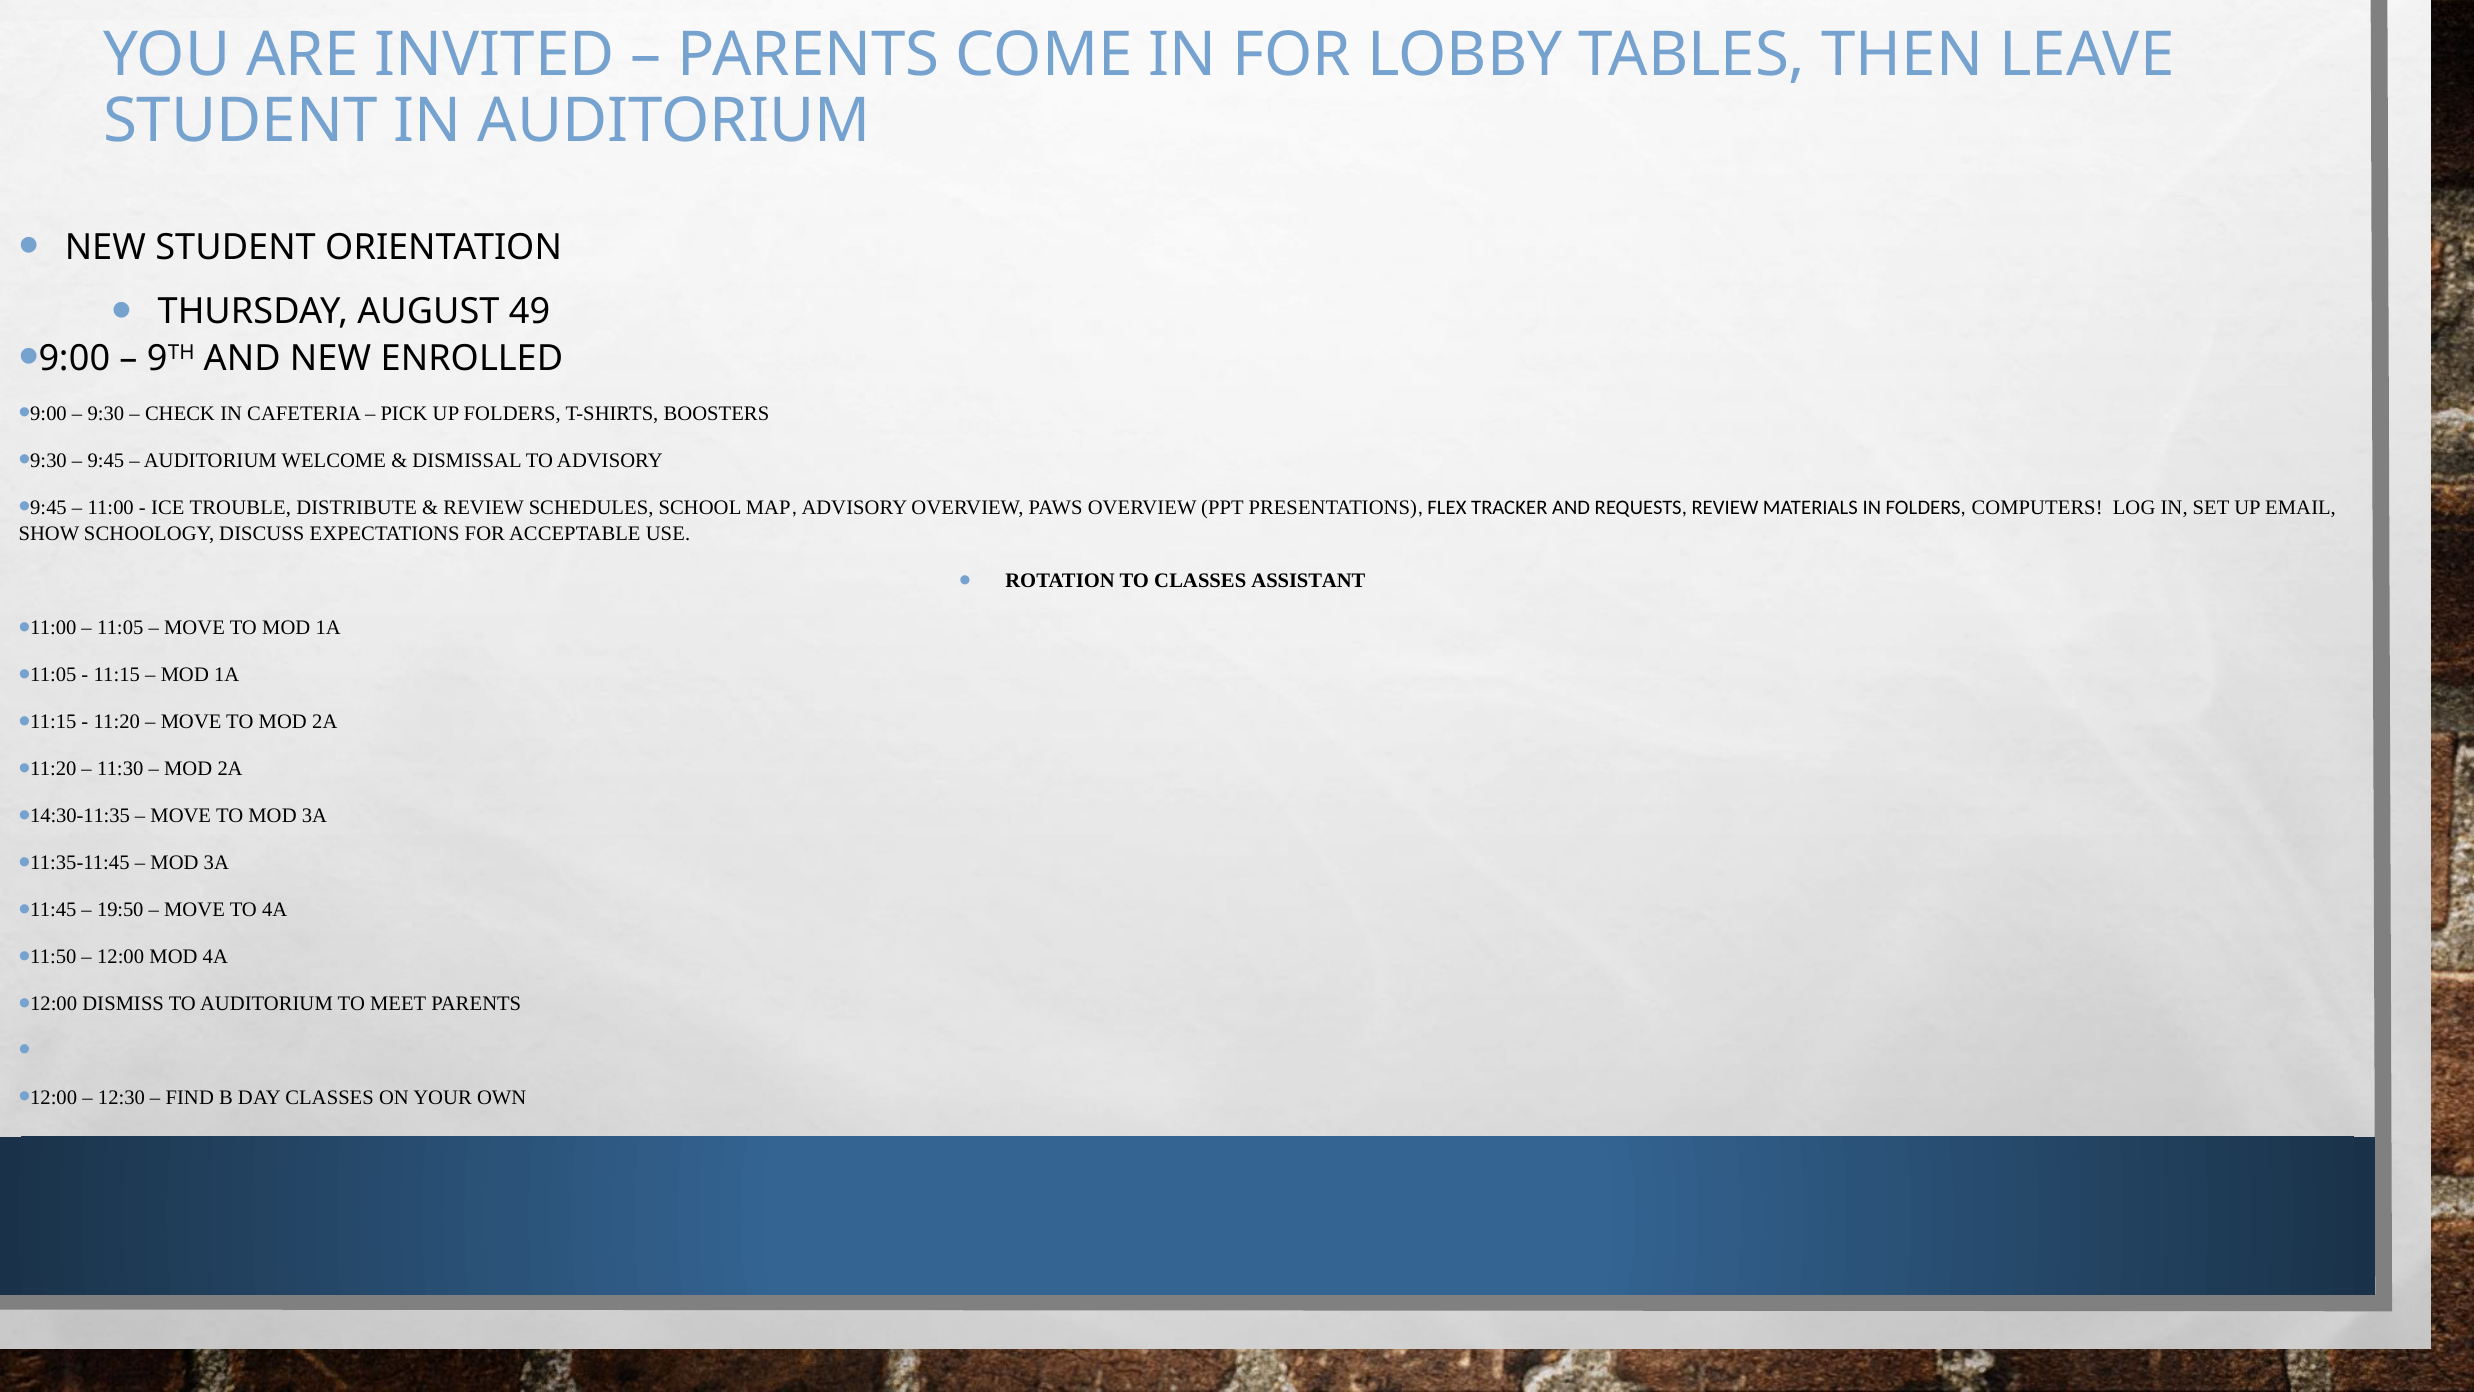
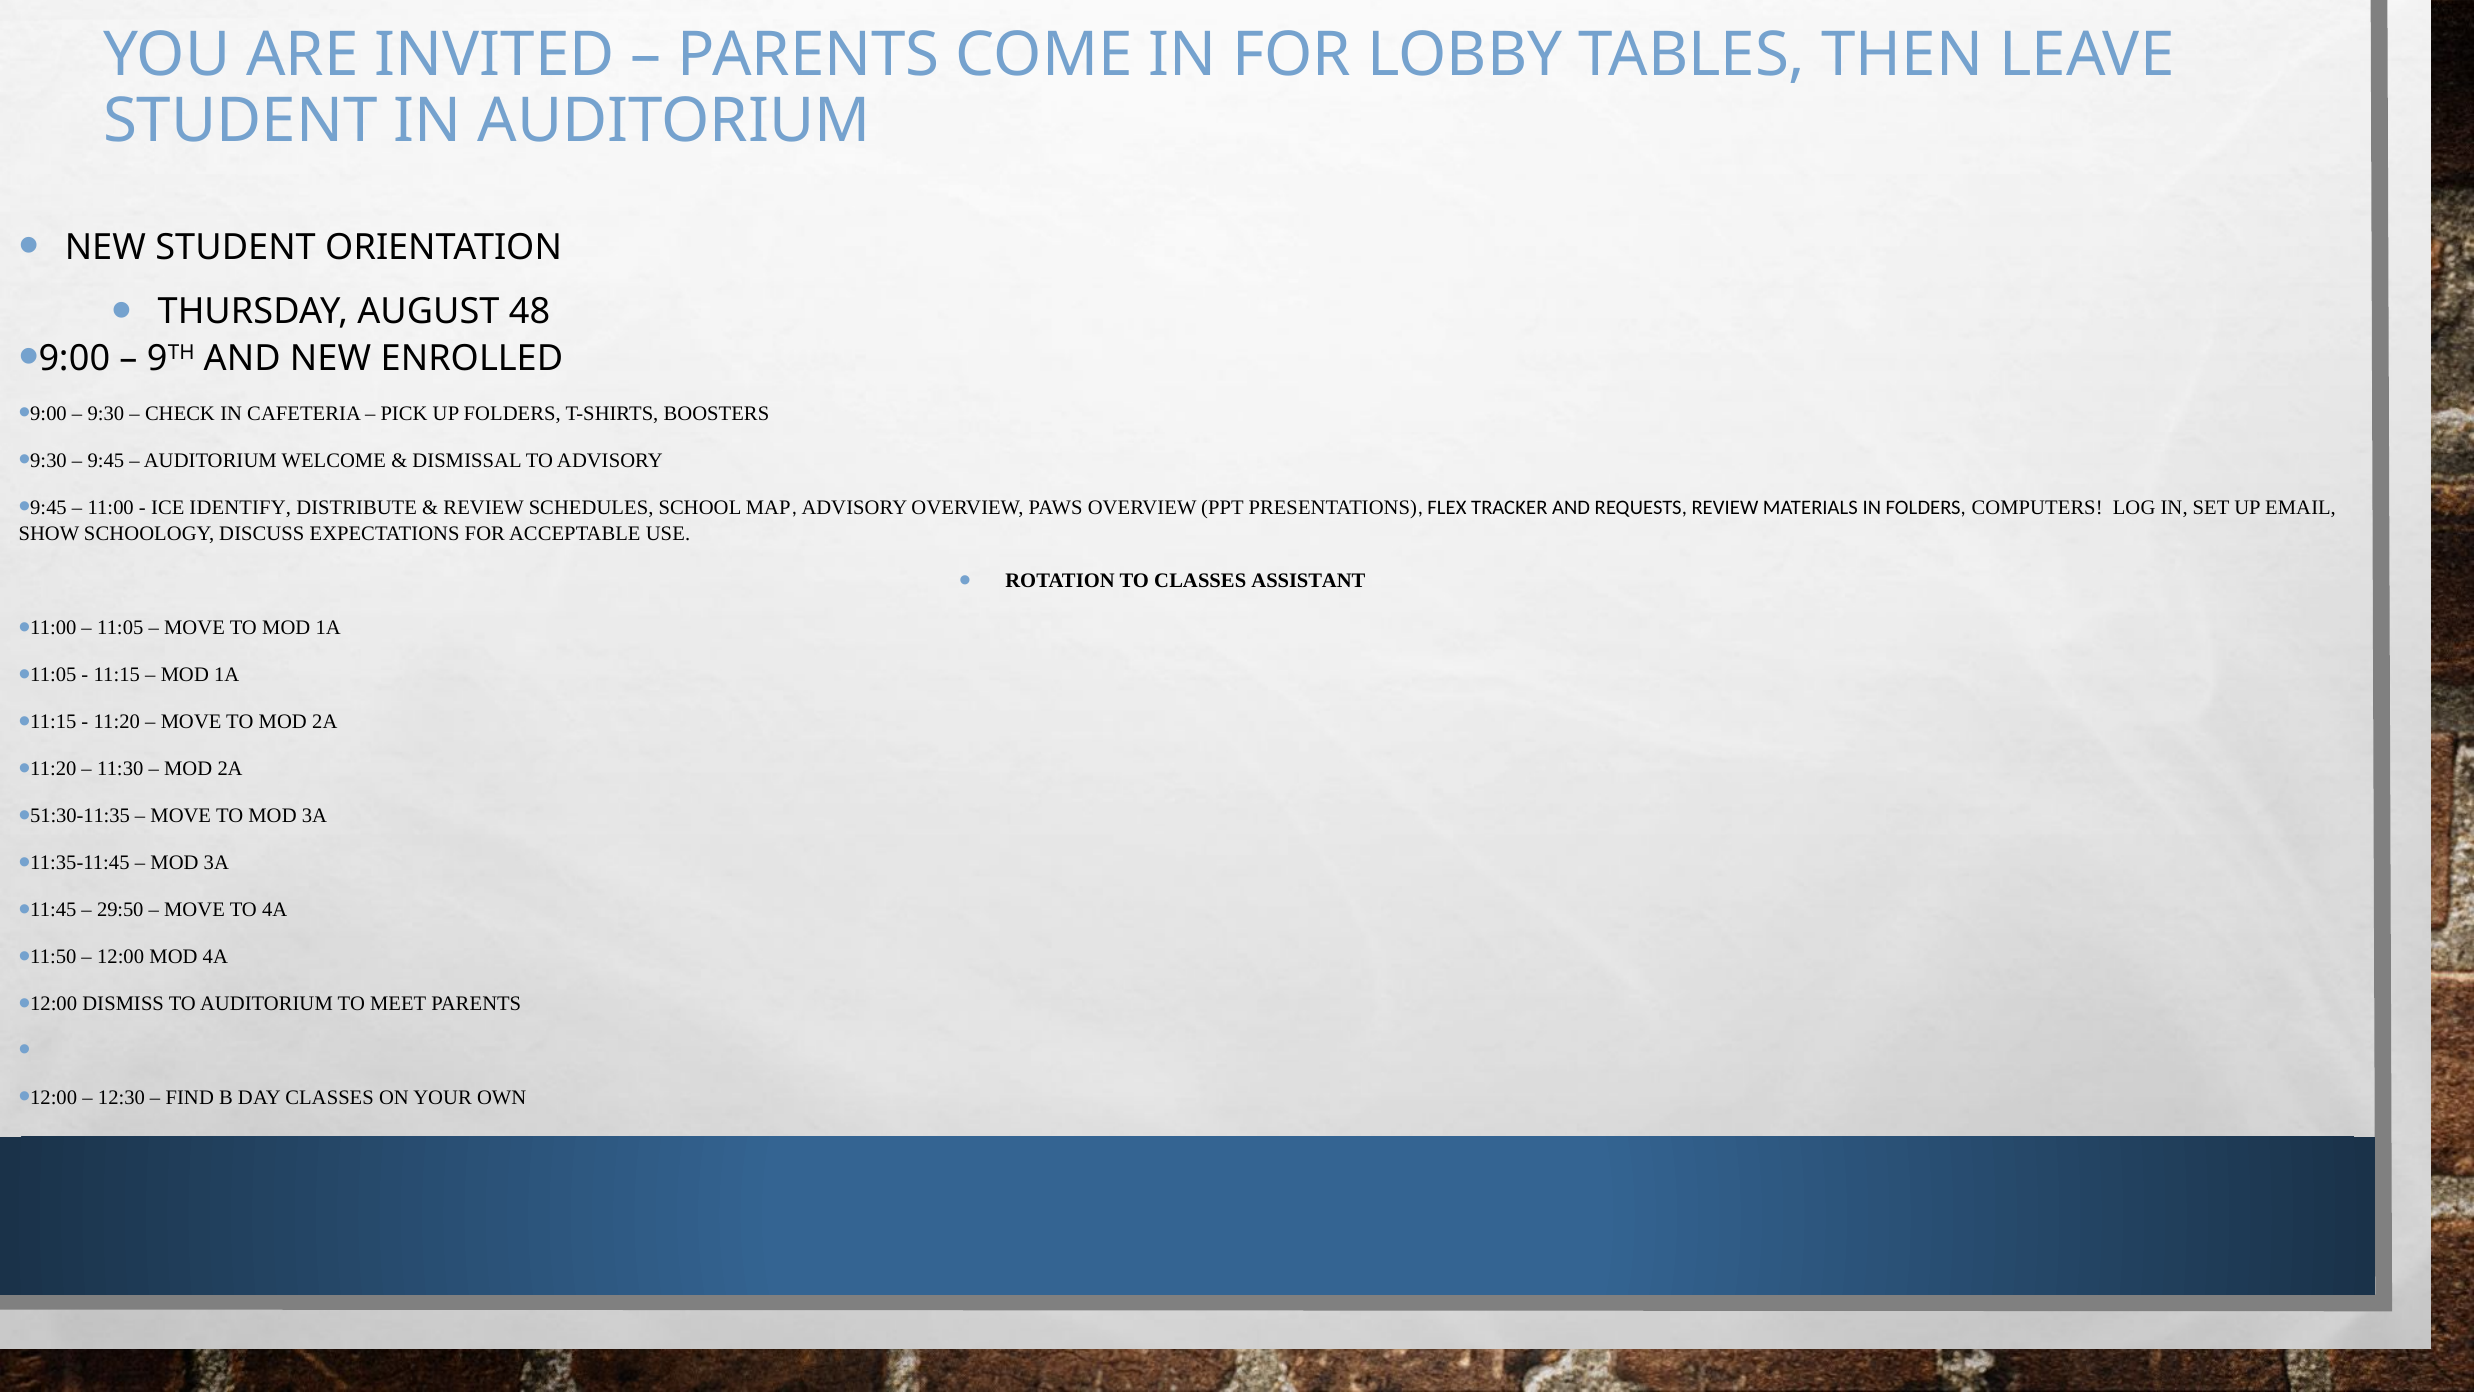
49: 49 -> 48
TROUBLE: TROUBLE -> IDENTIFY
14:30-11:35: 14:30-11:35 -> 51:30-11:35
19:50: 19:50 -> 29:50
